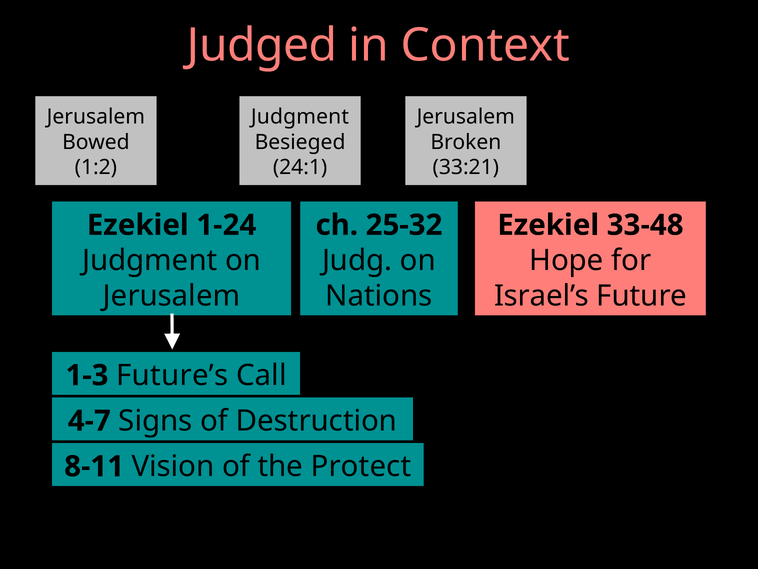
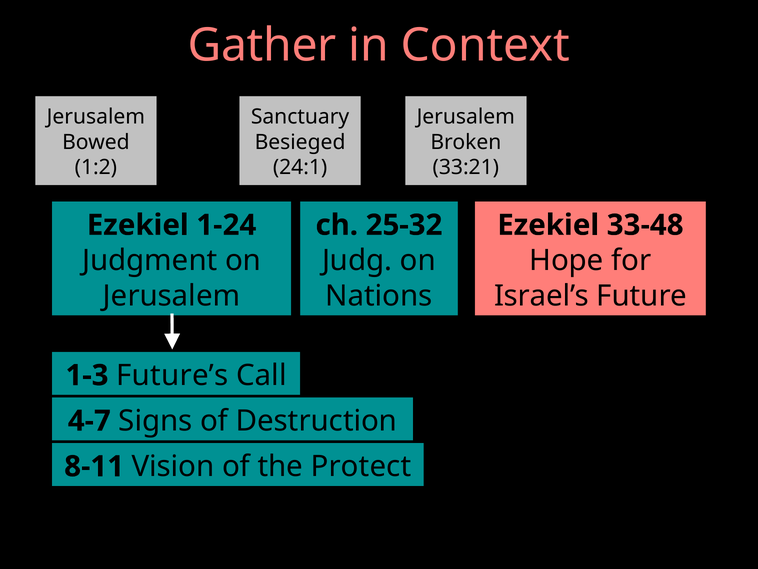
Judged: Judged -> Gather
Judgment at (300, 117): Judgment -> Sanctuary
